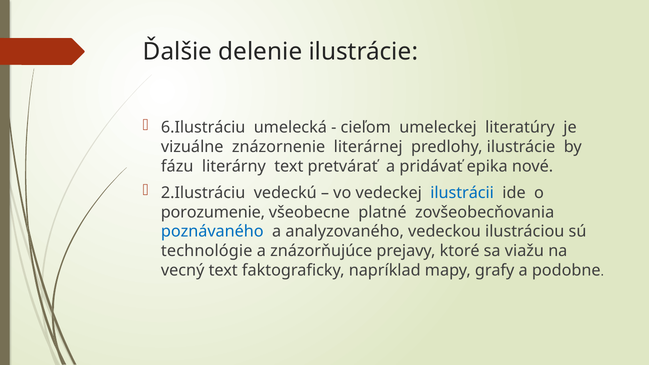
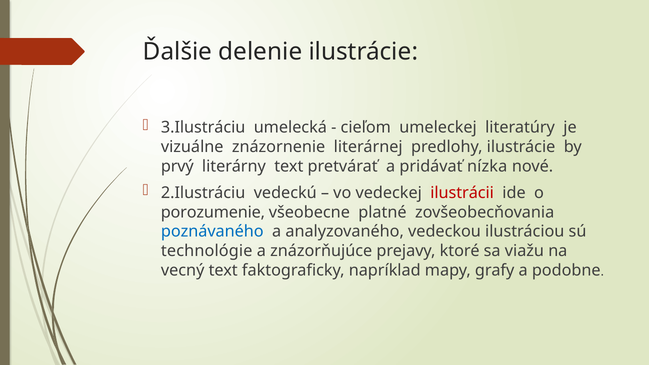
6.Ilustráciu: 6.Ilustráciu -> 3.Ilustráciu
fázu: fázu -> prvý
epika: epika -> nízka
ilustrácii colour: blue -> red
